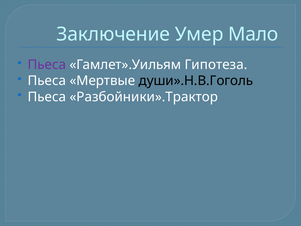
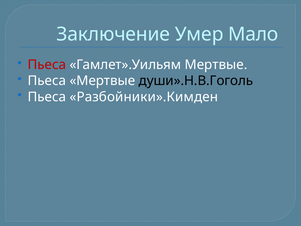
Пьеса at (47, 65) colour: purple -> red
Гамлет».Уильям Гипотеза: Гипотеза -> Мертвые
Разбойники».Трактор: Разбойники».Трактор -> Разбойники».Кимден
